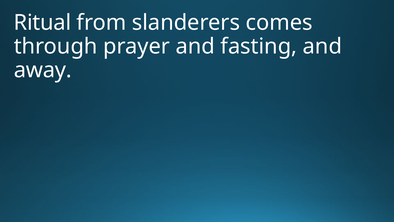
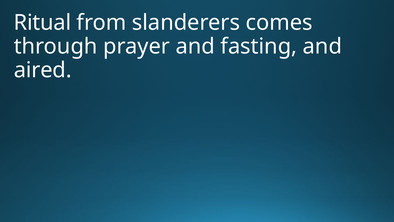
away: away -> aired
